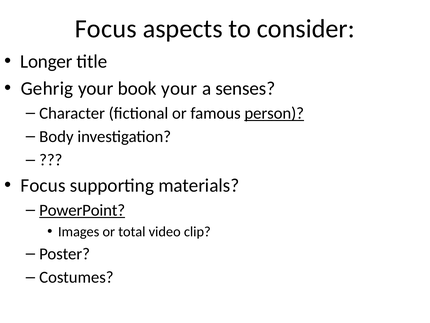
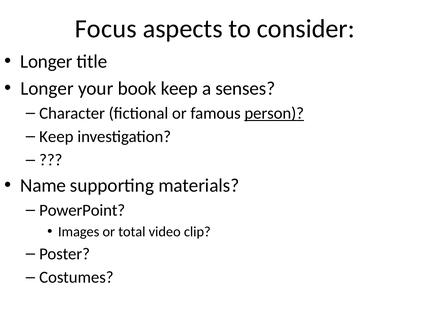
Gehrig at (47, 88): Gehrig -> Longer
book your: your -> keep
Body at (56, 136): Body -> Keep
Focus at (43, 185): Focus -> Name
PowerPoint underline: present -> none
